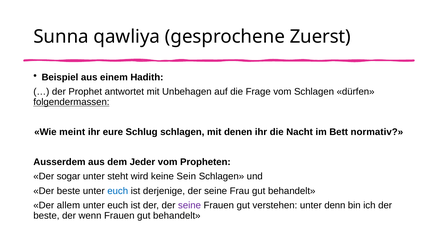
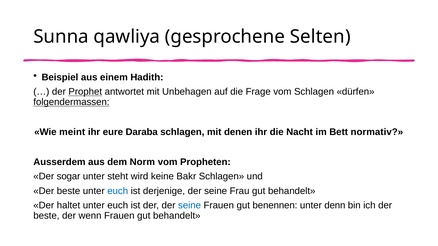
Zuerst: Zuerst -> Selten
Prophet underline: none -> present
Schlug: Schlug -> Daraba
Jeder: Jeder -> Norm
Sein: Sein -> Bakr
allem: allem -> haltet
seine at (190, 206) colour: purple -> blue
verstehen: verstehen -> benennen
